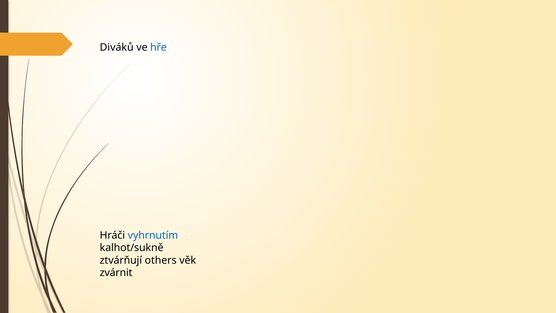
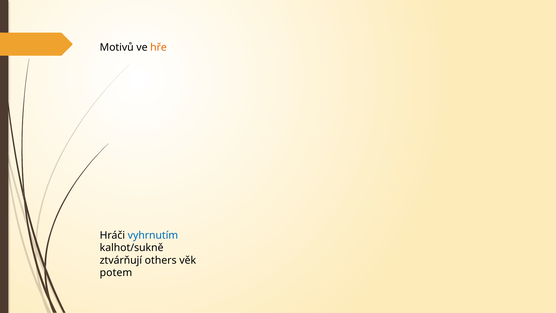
Diváků: Diváků -> Motivů
hře colour: blue -> orange
zvárnit: zvárnit -> potem
